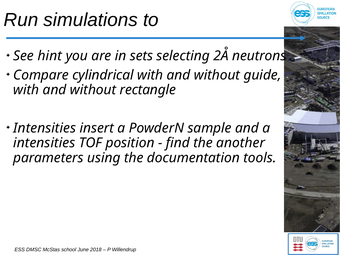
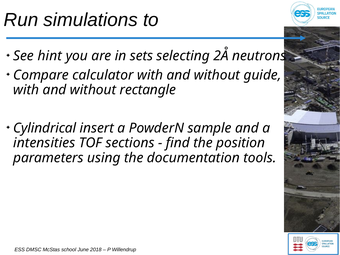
cylindrical: cylindrical -> calculator
Intensities at (45, 128): Intensities -> Cylindrical
position: position -> sections
another: another -> position
